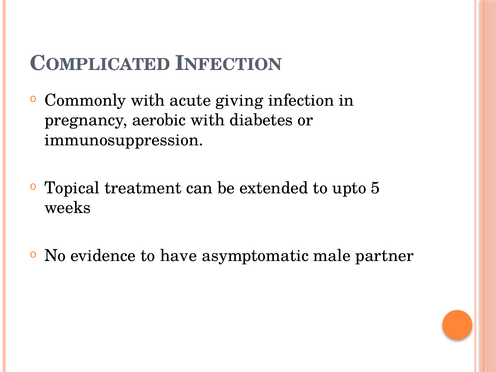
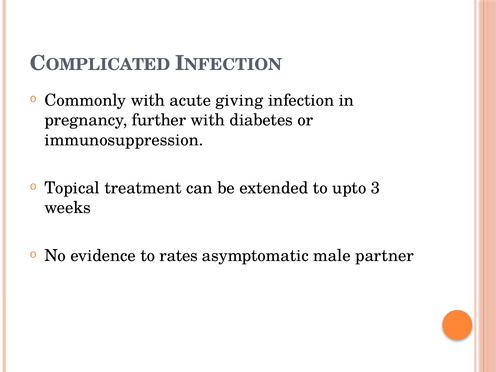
aerobic: aerobic -> further
5: 5 -> 3
have: have -> rates
